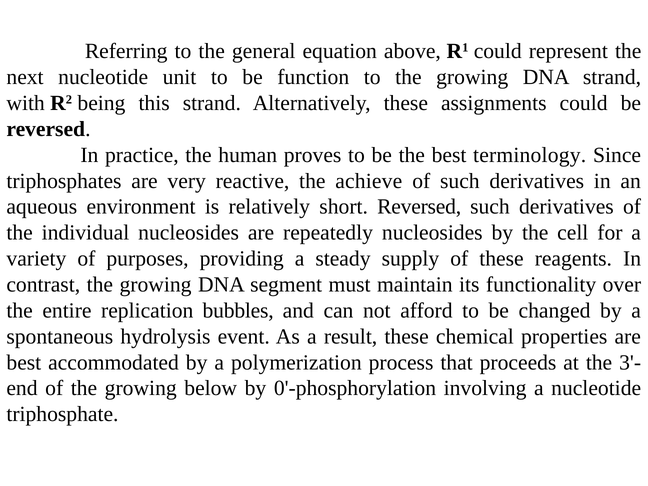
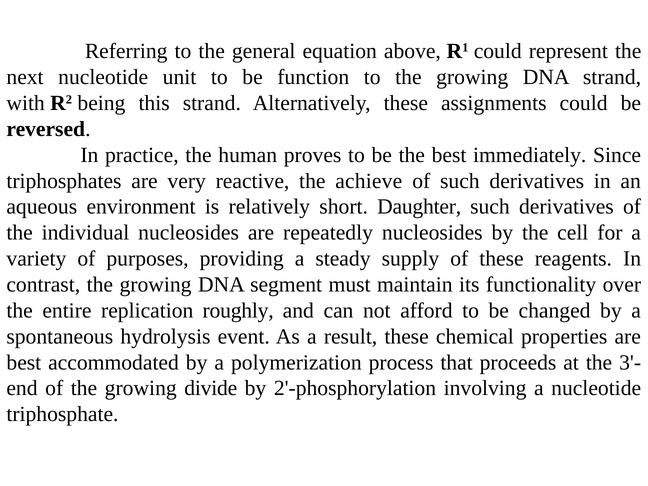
terminology: terminology -> immediately
short Reversed: Reversed -> Daughter
bubbles: bubbles -> roughly
below: below -> divide
0'-phosphorylation: 0'-phosphorylation -> 2'-phosphorylation
